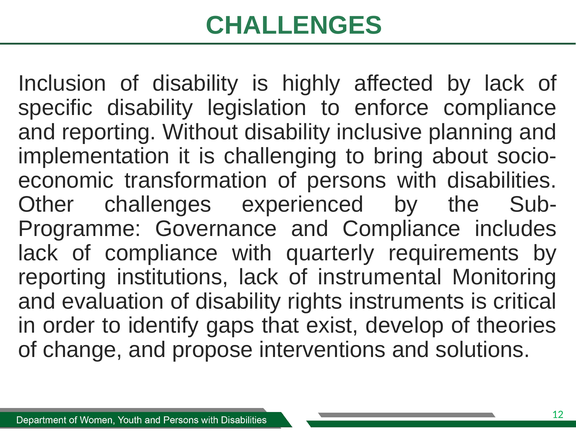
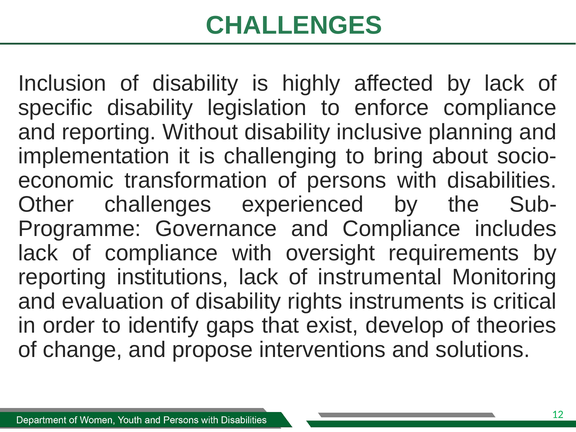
quarterly: quarterly -> oversight
